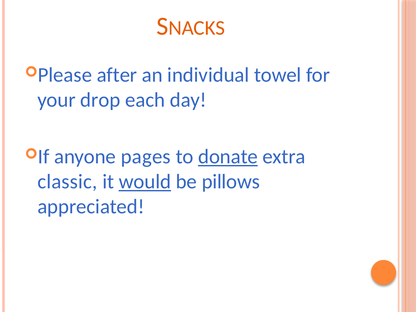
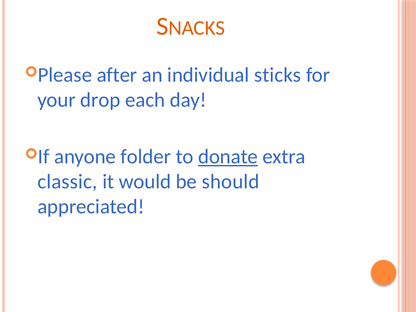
towel: towel -> sticks
pages: pages -> folder
would underline: present -> none
pillows: pillows -> should
